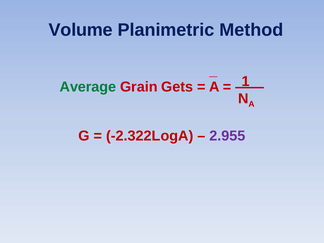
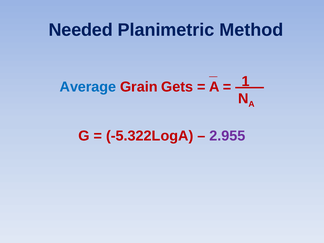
Volume: Volume -> Needed
Average colour: green -> blue
-2.322LogA: -2.322LogA -> -5.322LogA
